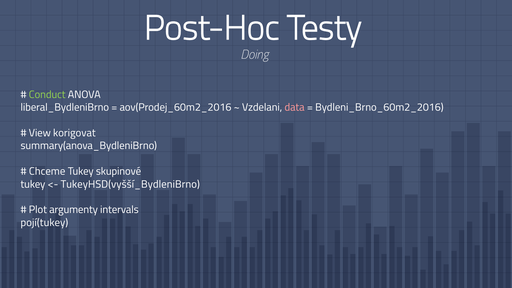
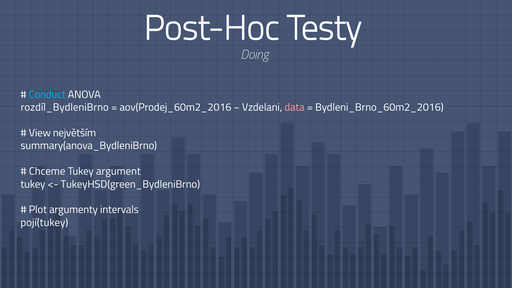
Conduct colour: light green -> light blue
liberal_BydleniBrno: liberal_BydleniBrno -> rozdíl_BydleniBrno
korigovat: korigovat -> největším
skupinové: skupinové -> argument
TukeyHSD(vyšší_BydleniBrno: TukeyHSD(vyšší_BydleniBrno -> TukeyHSD(green_BydleniBrno
